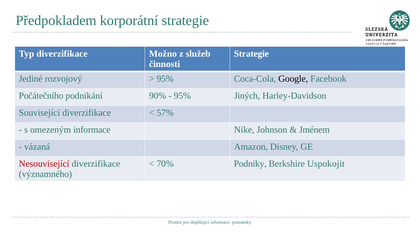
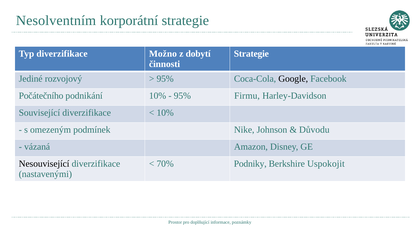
Předpokladem: Předpokladem -> Nesolventním
služeb: služeb -> dobytí
podnikání 90%: 90% -> 10%
Jiných: Jiných -> Firmu
57% at (165, 113): 57% -> 10%
omezeným informace: informace -> podmínek
Jménem: Jménem -> Důvodu
Nesouvisející colour: red -> black
významného: významného -> nastavenými
